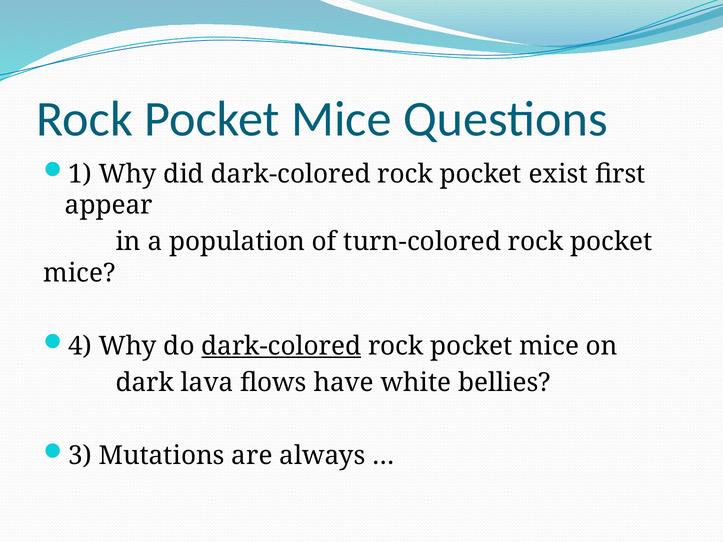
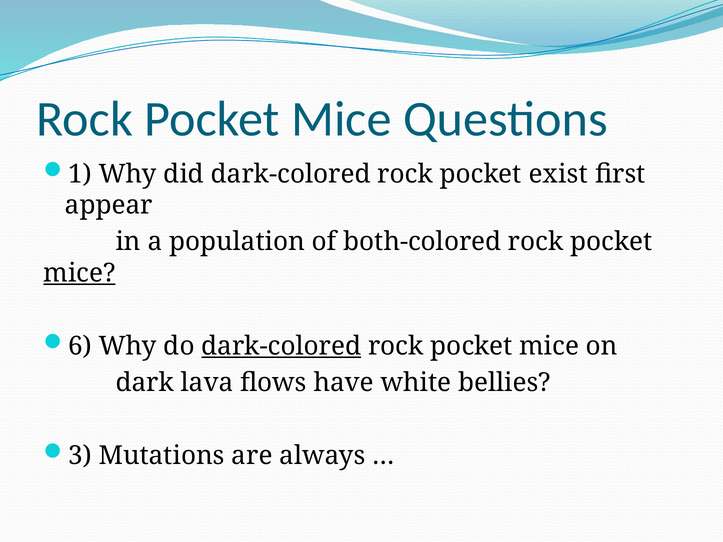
turn-colored: turn-colored -> both-colored
mice at (79, 273) underline: none -> present
4: 4 -> 6
